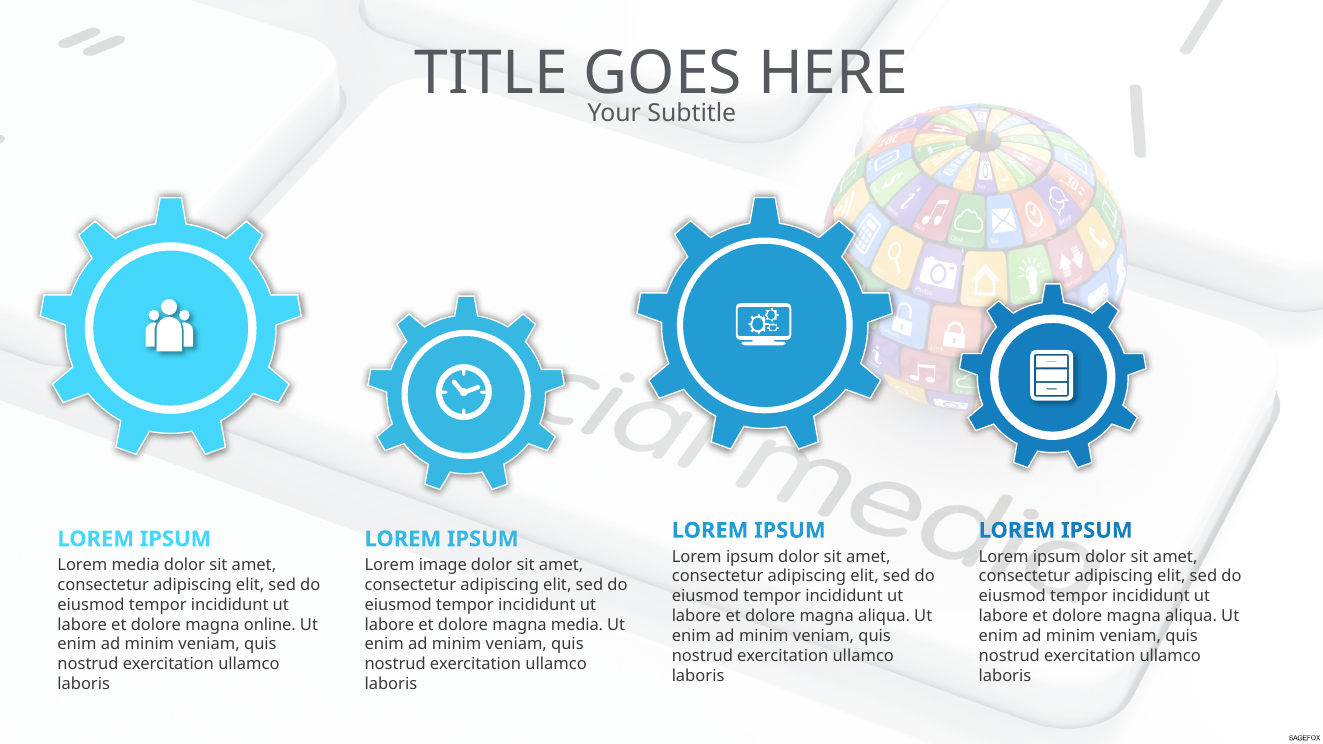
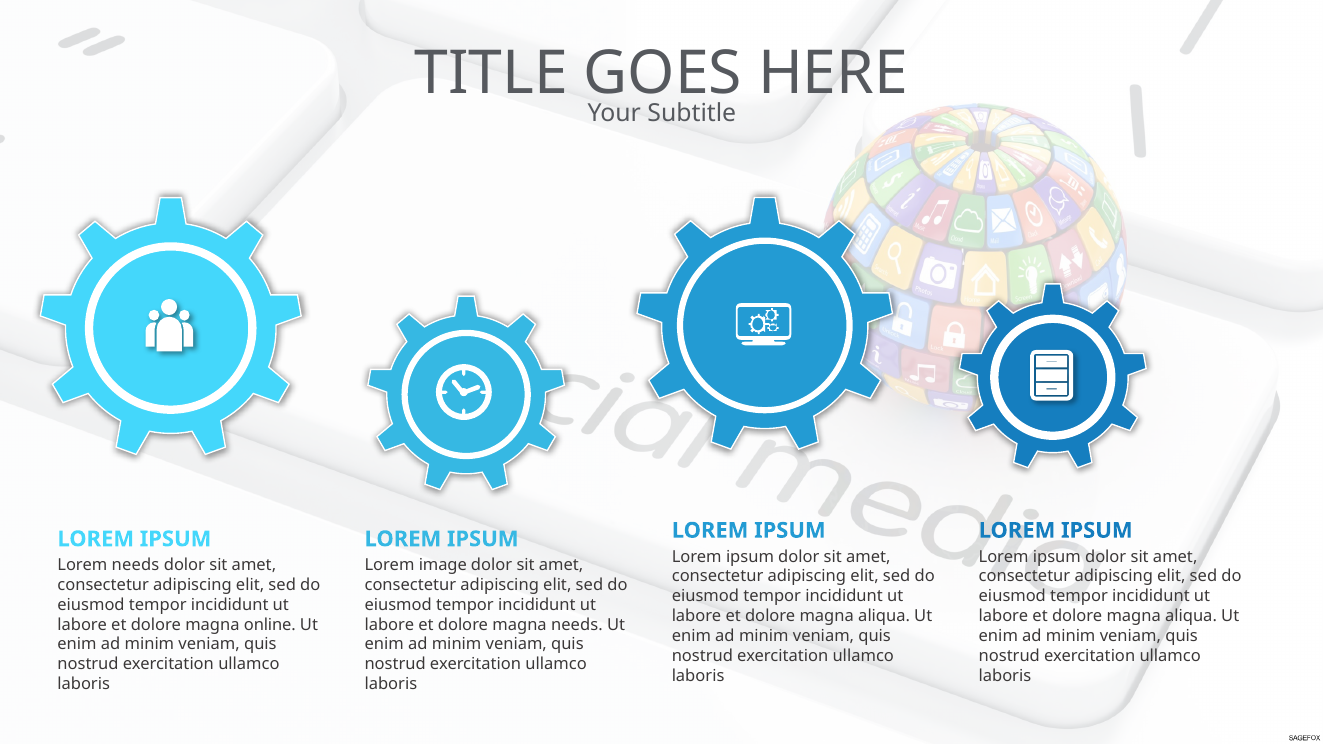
Lorem media: media -> needs
magna media: media -> needs
